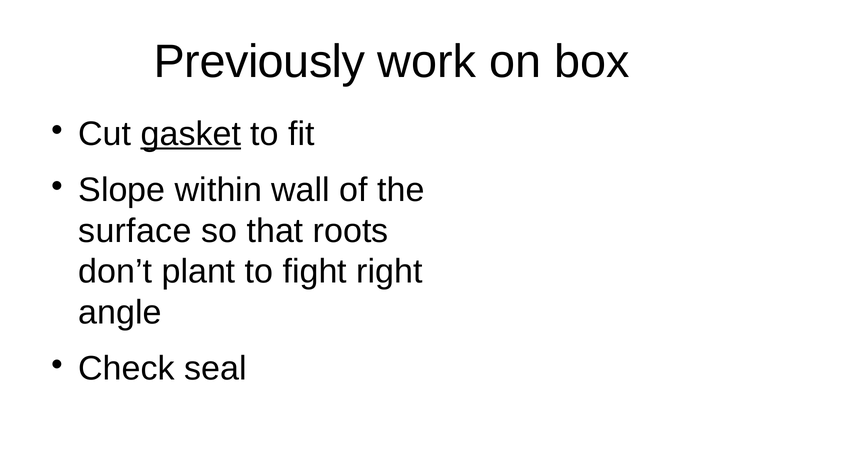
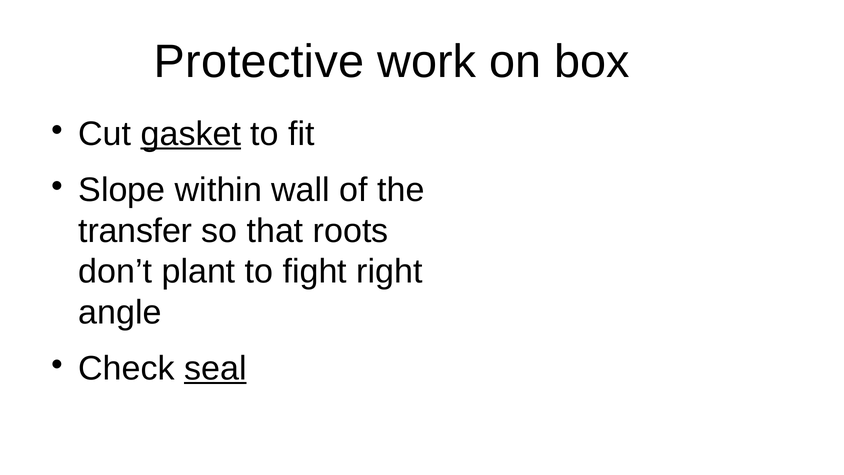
Previously: Previously -> Protective
surface: surface -> transfer
seal underline: none -> present
